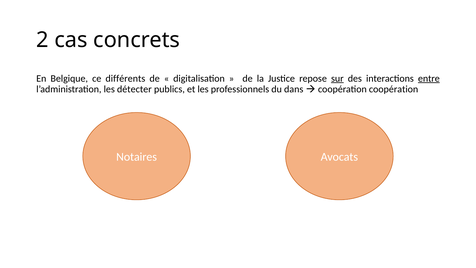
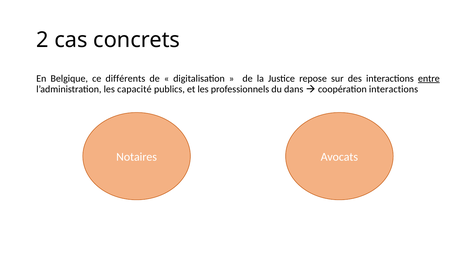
sur underline: present -> none
détecter: détecter -> capacité
coopération coopération: coopération -> interactions
